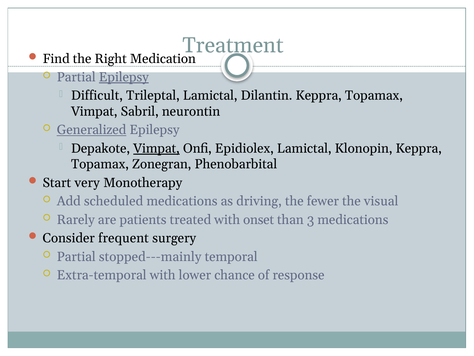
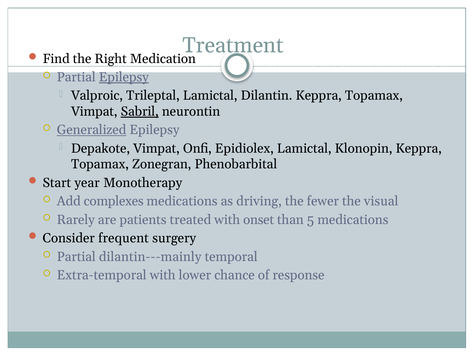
Difficult: Difficult -> Valproic
Sabril underline: none -> present
Vimpat at (156, 148) underline: present -> none
very: very -> year
scheduled: scheduled -> complexes
3: 3 -> 5
stopped---mainly: stopped---mainly -> dilantin---mainly
